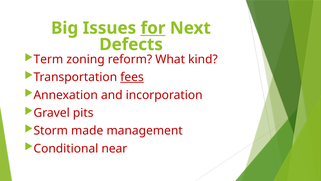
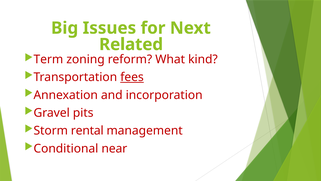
for underline: present -> none
Defects: Defects -> Related
made: made -> rental
